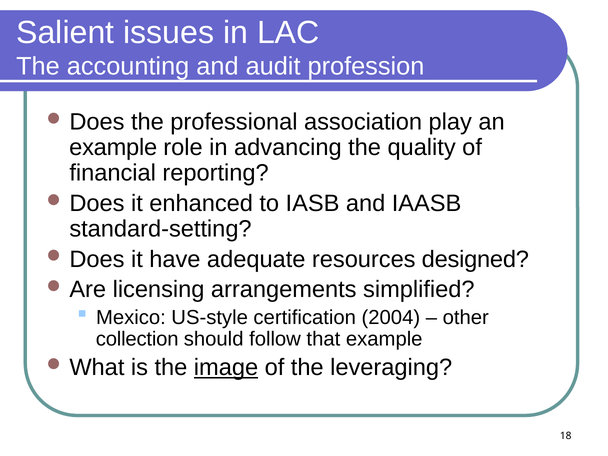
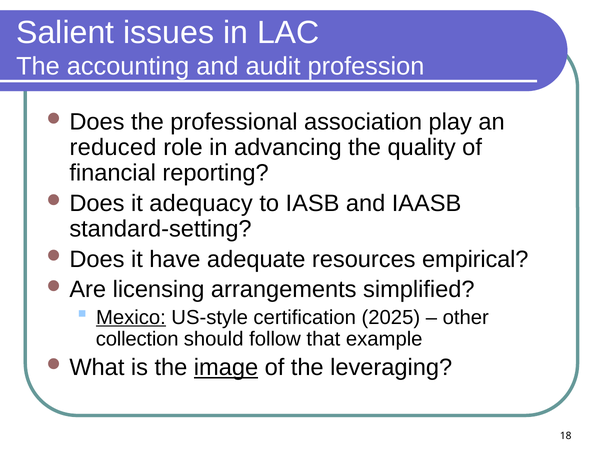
example at (113, 148): example -> reduced
enhanced: enhanced -> adequacy
designed: designed -> empirical
Mexico underline: none -> present
2004: 2004 -> 2025
